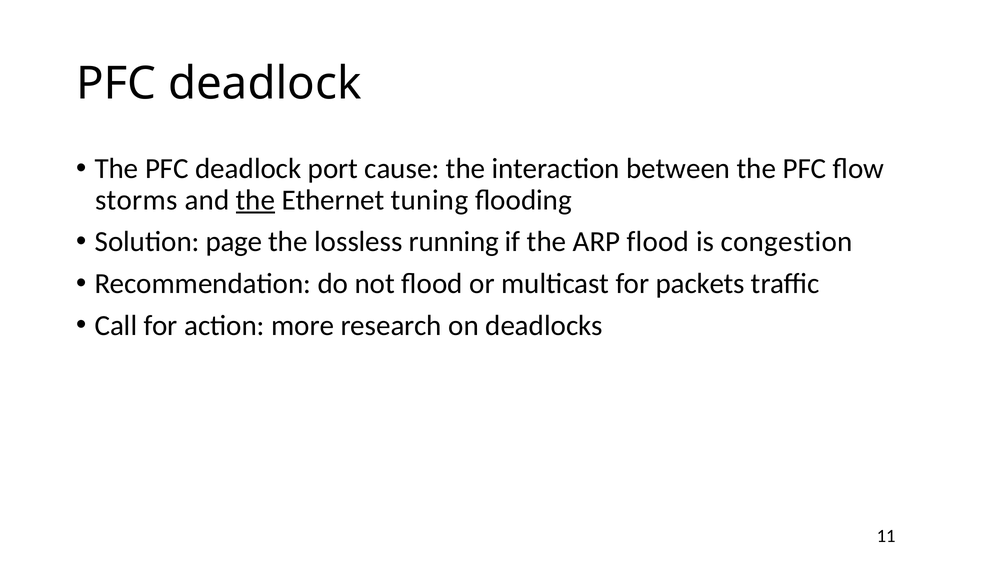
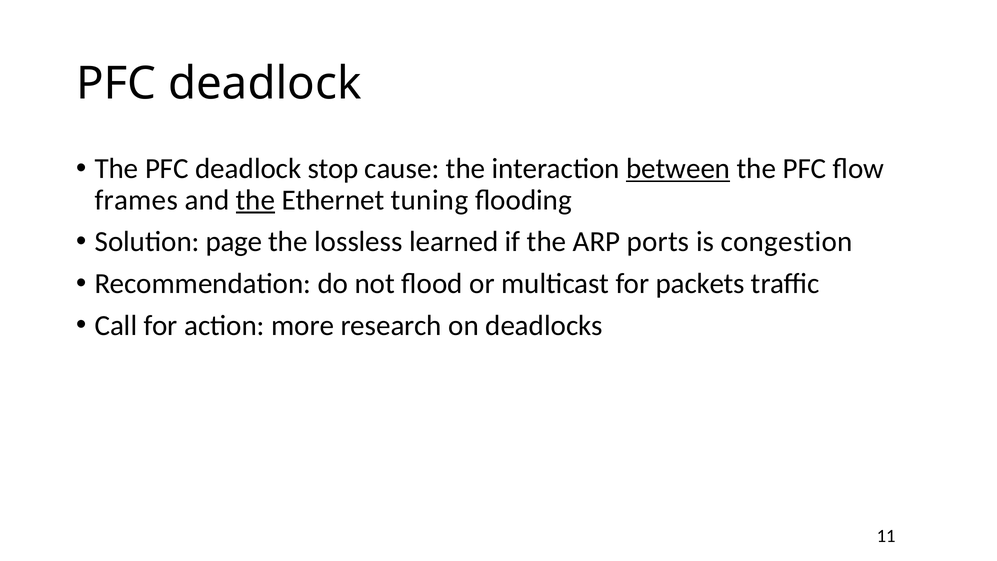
port: port -> stop
between underline: none -> present
storms: storms -> frames
running: running -> learned
ARP flood: flood -> ports
